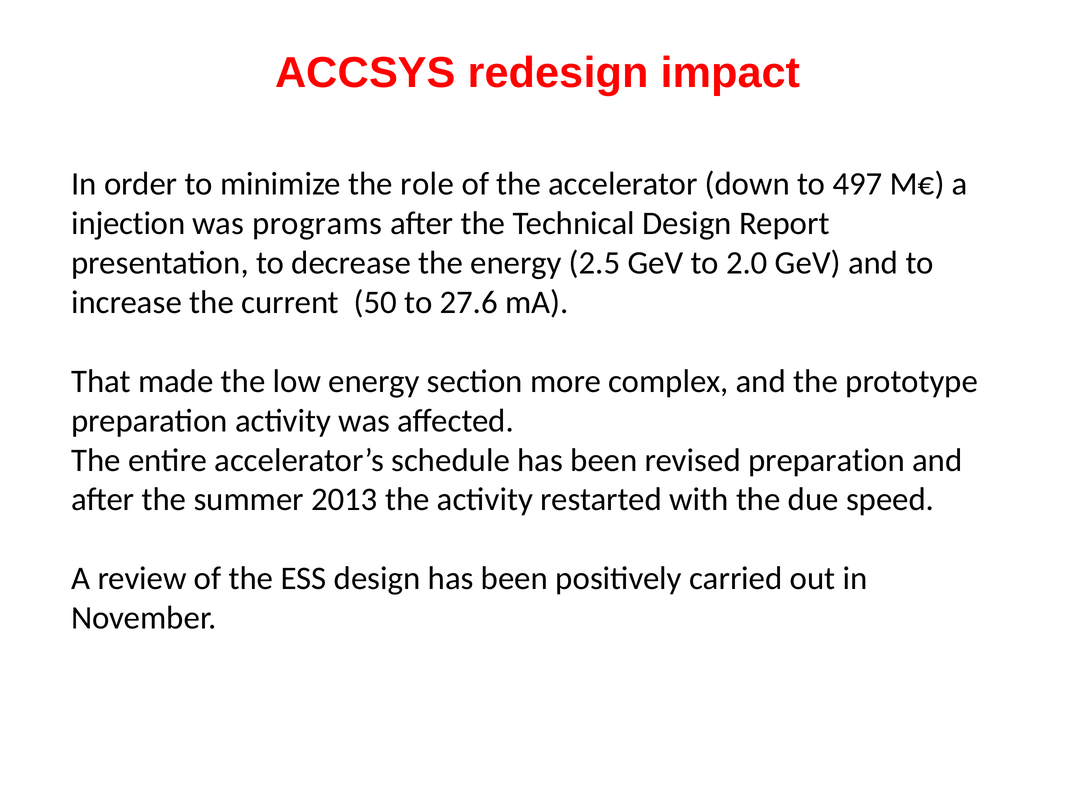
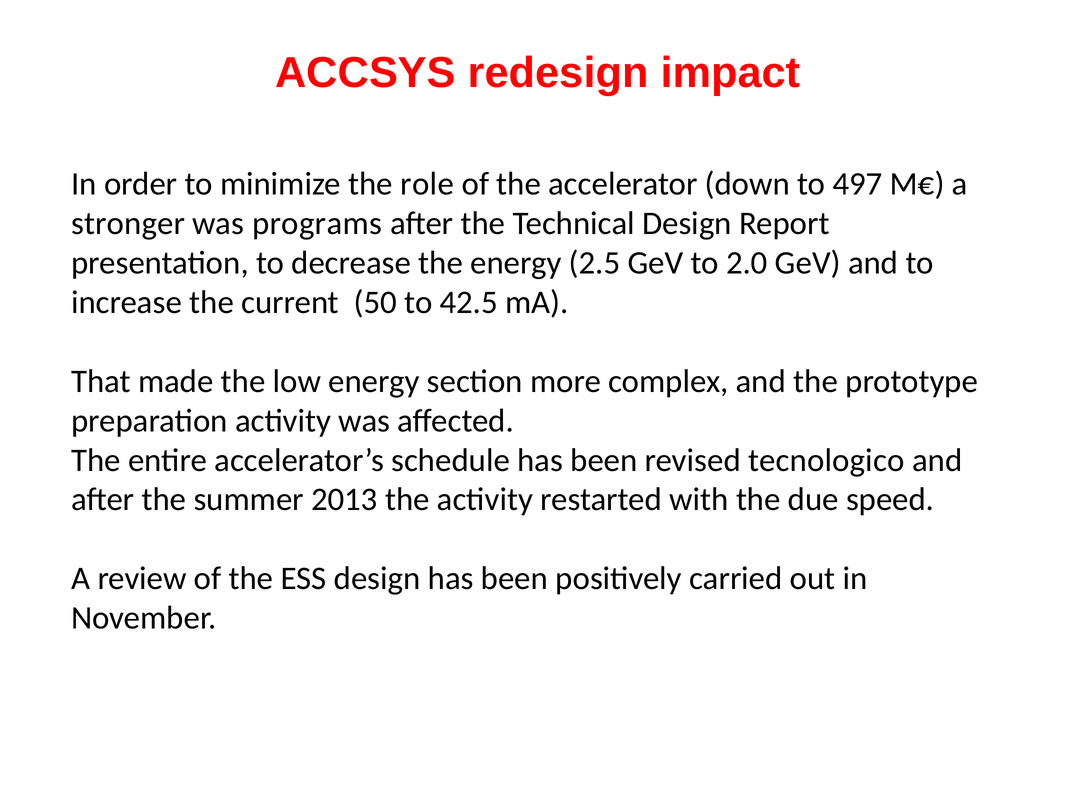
injection: injection -> stronger
27.6: 27.6 -> 42.5
revised preparation: preparation -> tecnologico
